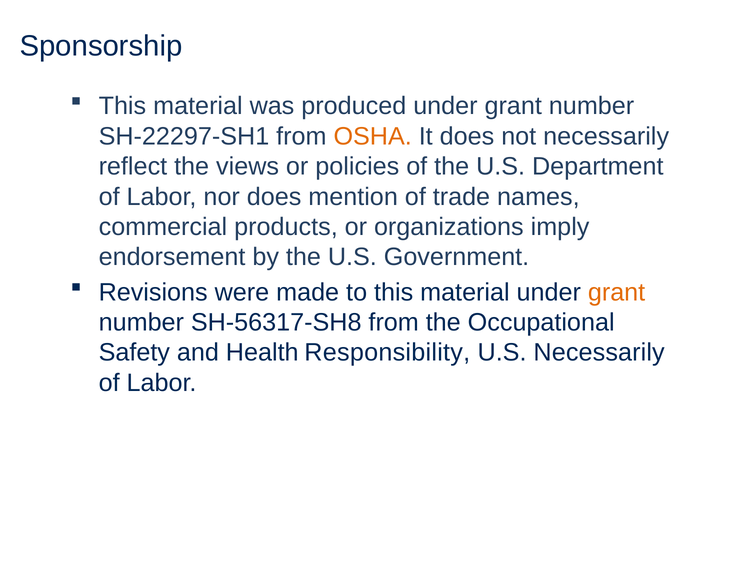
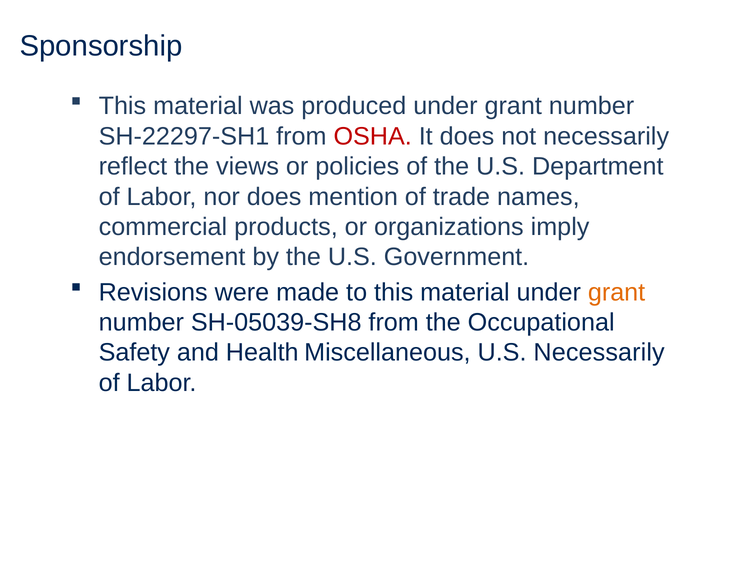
OSHA colour: orange -> red
SH-56317-SH8: SH-56317-SH8 -> SH-05039-SH8
Responsibility: Responsibility -> Miscellaneous
